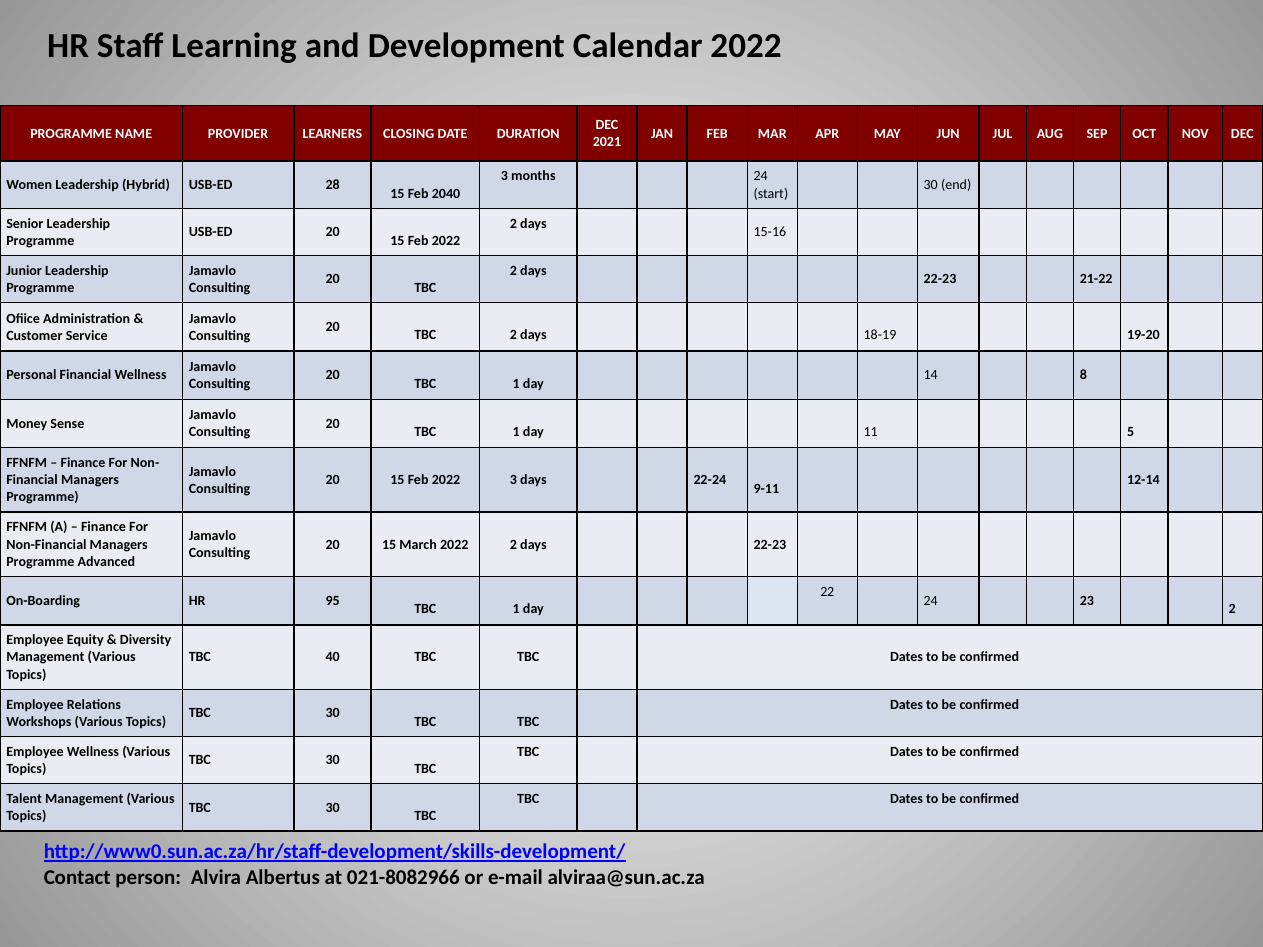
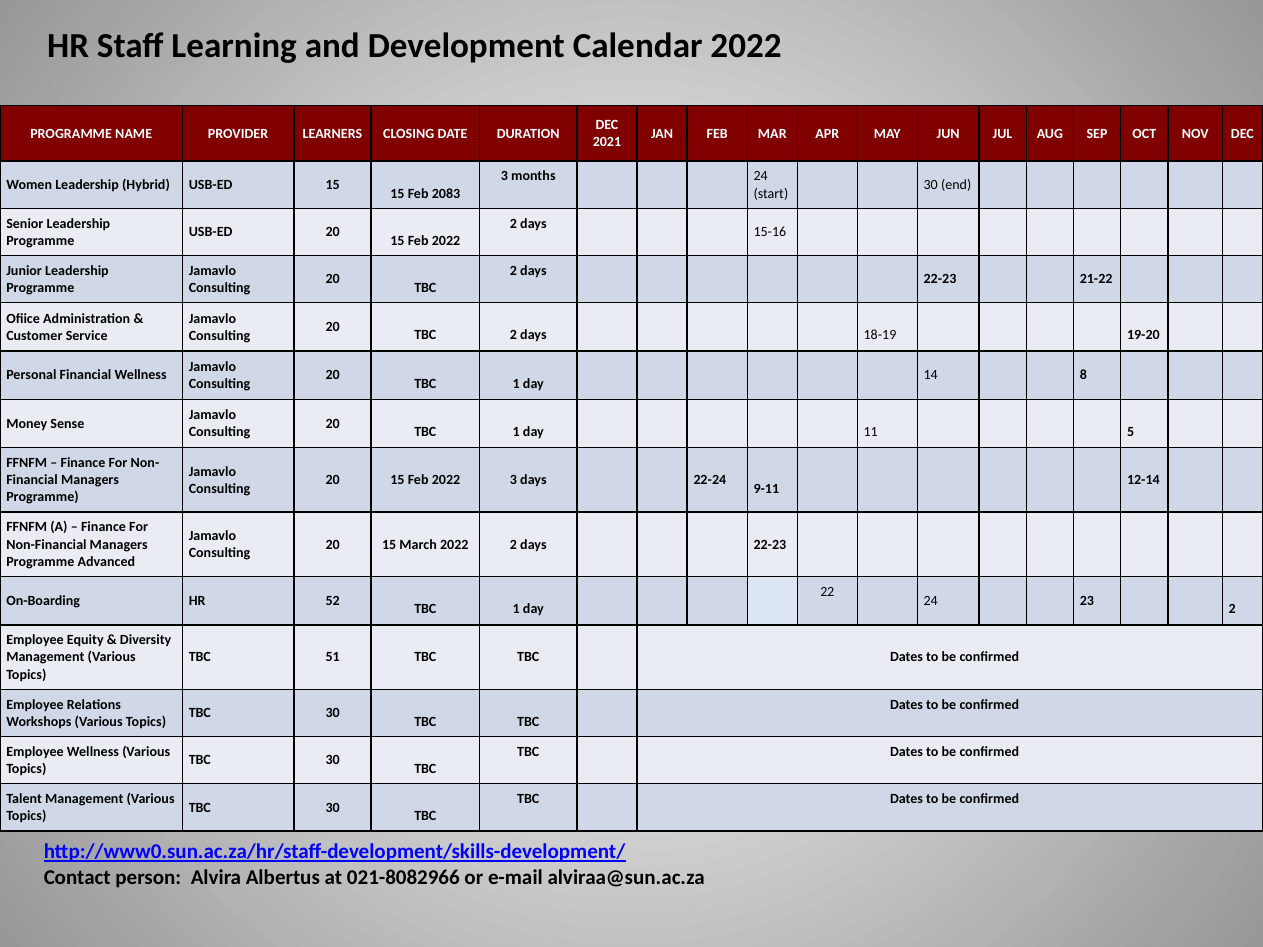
USB-ED 28: 28 -> 15
2040: 2040 -> 2083
95: 95 -> 52
40: 40 -> 51
